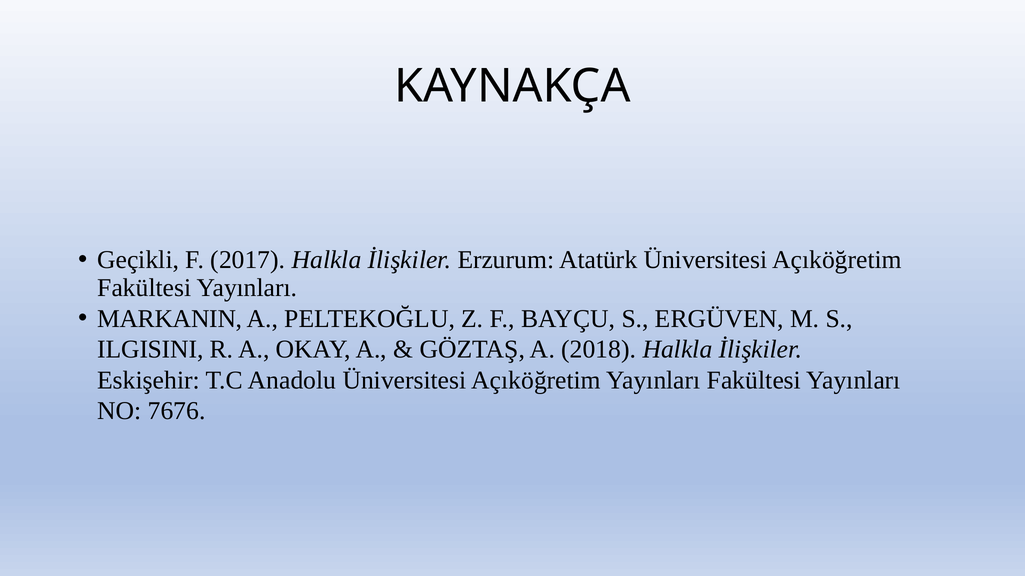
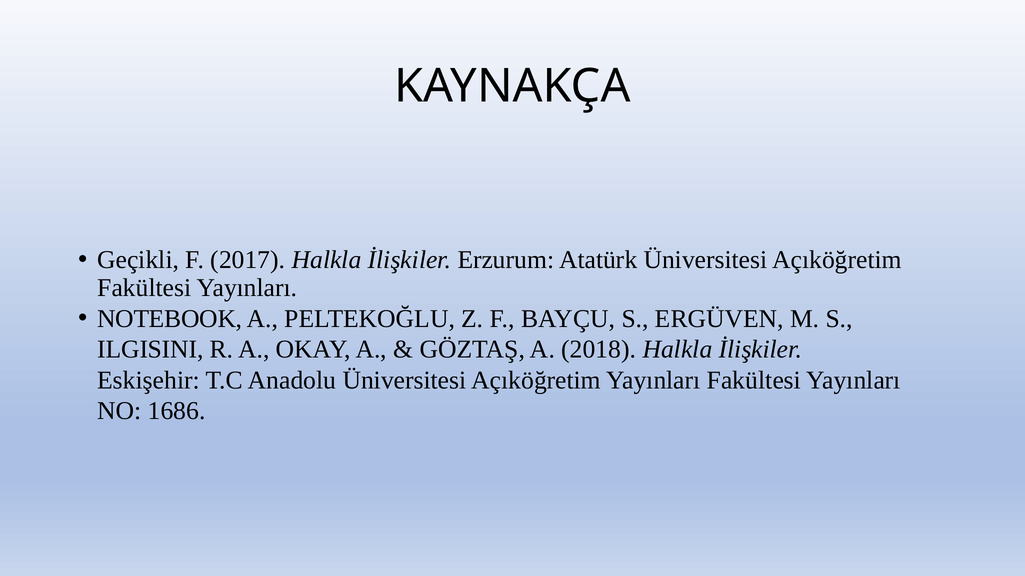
MARKANIN: MARKANIN -> NOTEBOOK
7676: 7676 -> 1686
